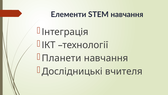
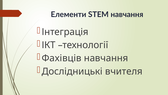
Планети: Планети -> Фахівців
